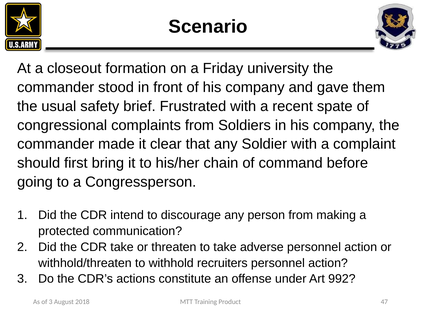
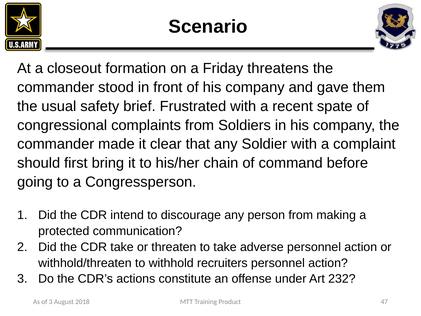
university: university -> threatens
992: 992 -> 232
